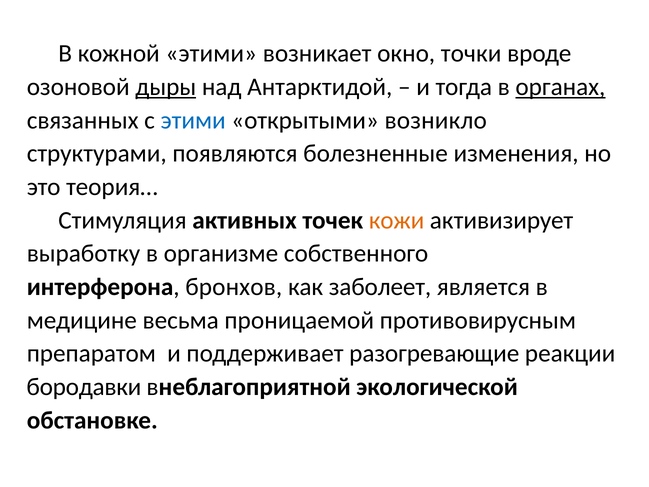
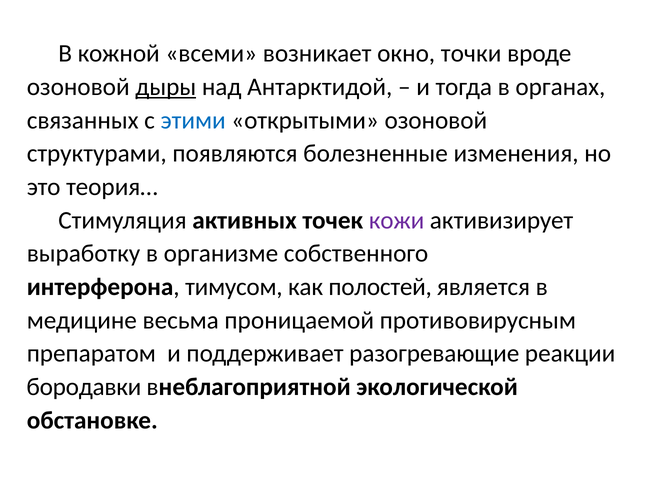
кожной этими: этими -> всеми
органах underline: present -> none
открытыми возникло: возникло -> озоновой
кожи colour: orange -> purple
бронхов: бронхов -> тимусом
заболеет: заболеет -> полостей
